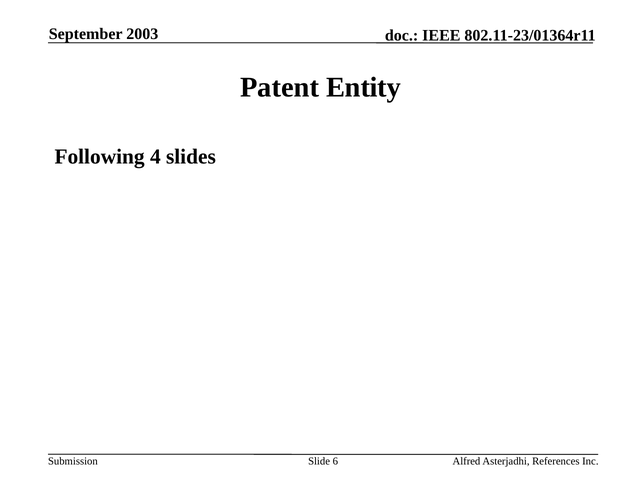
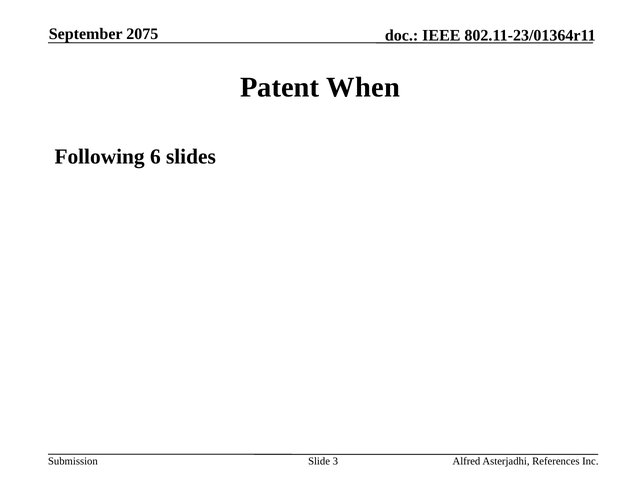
2003: 2003 -> 2075
Entity: Entity -> When
4: 4 -> 6
6: 6 -> 3
